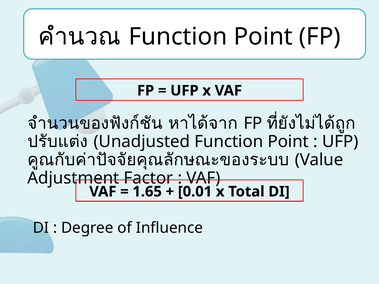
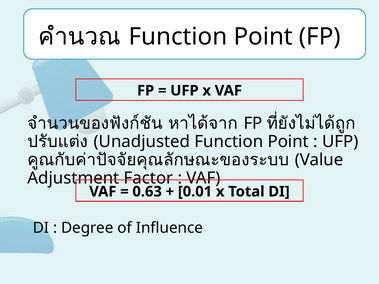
1.65: 1.65 -> 0.63
